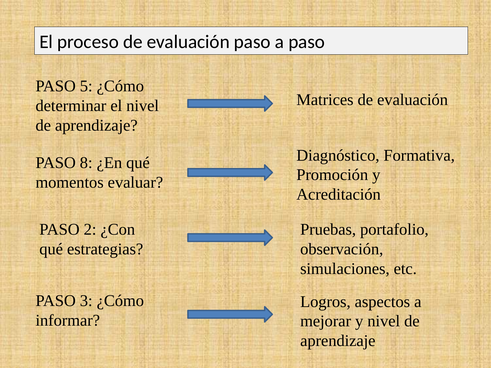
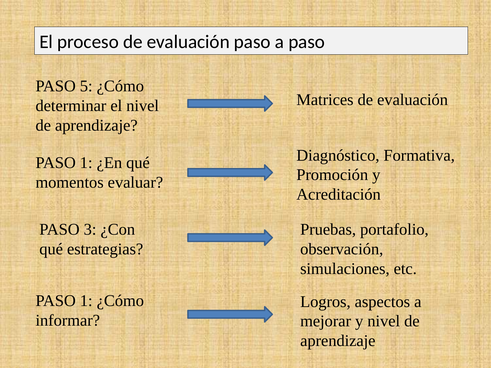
8 at (86, 163): 8 -> 1
2: 2 -> 3
3 at (86, 301): 3 -> 1
